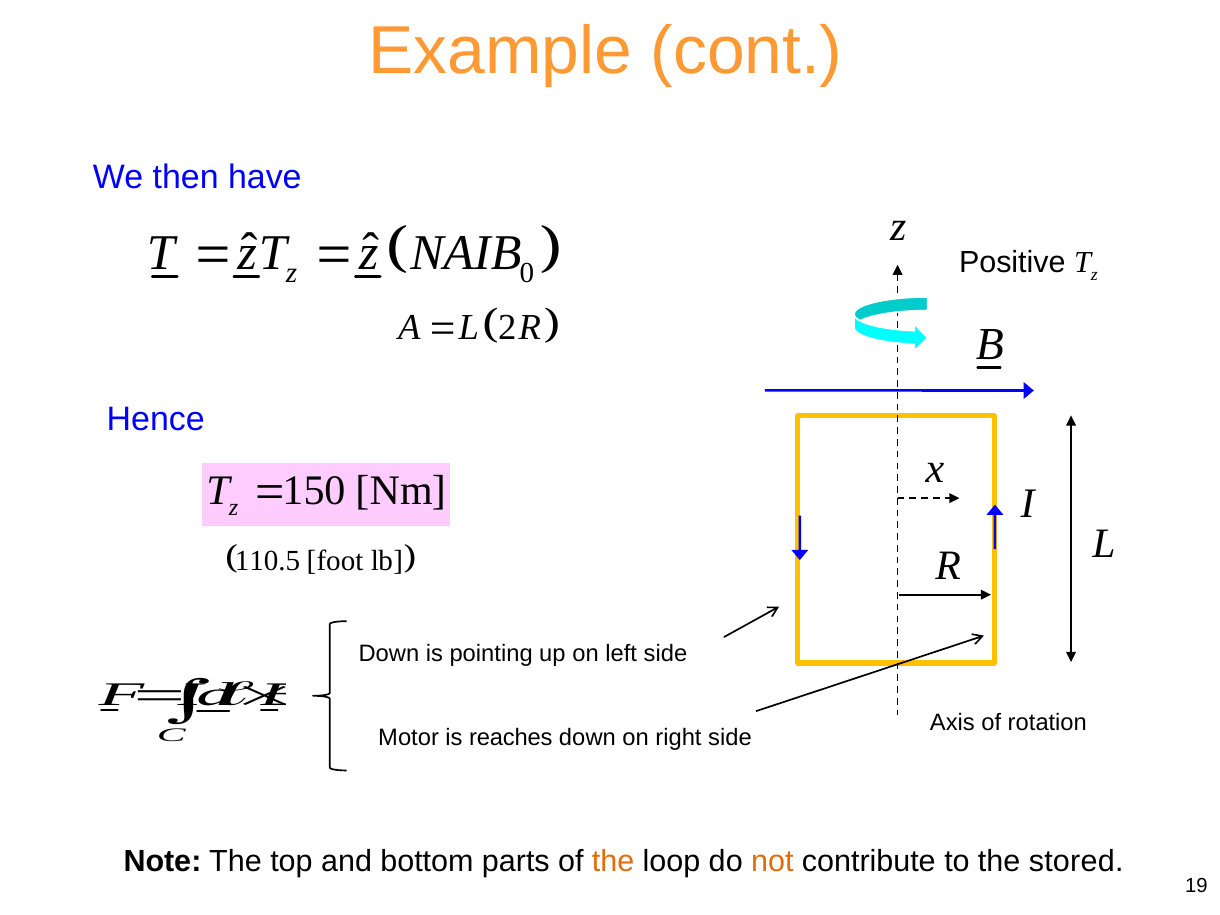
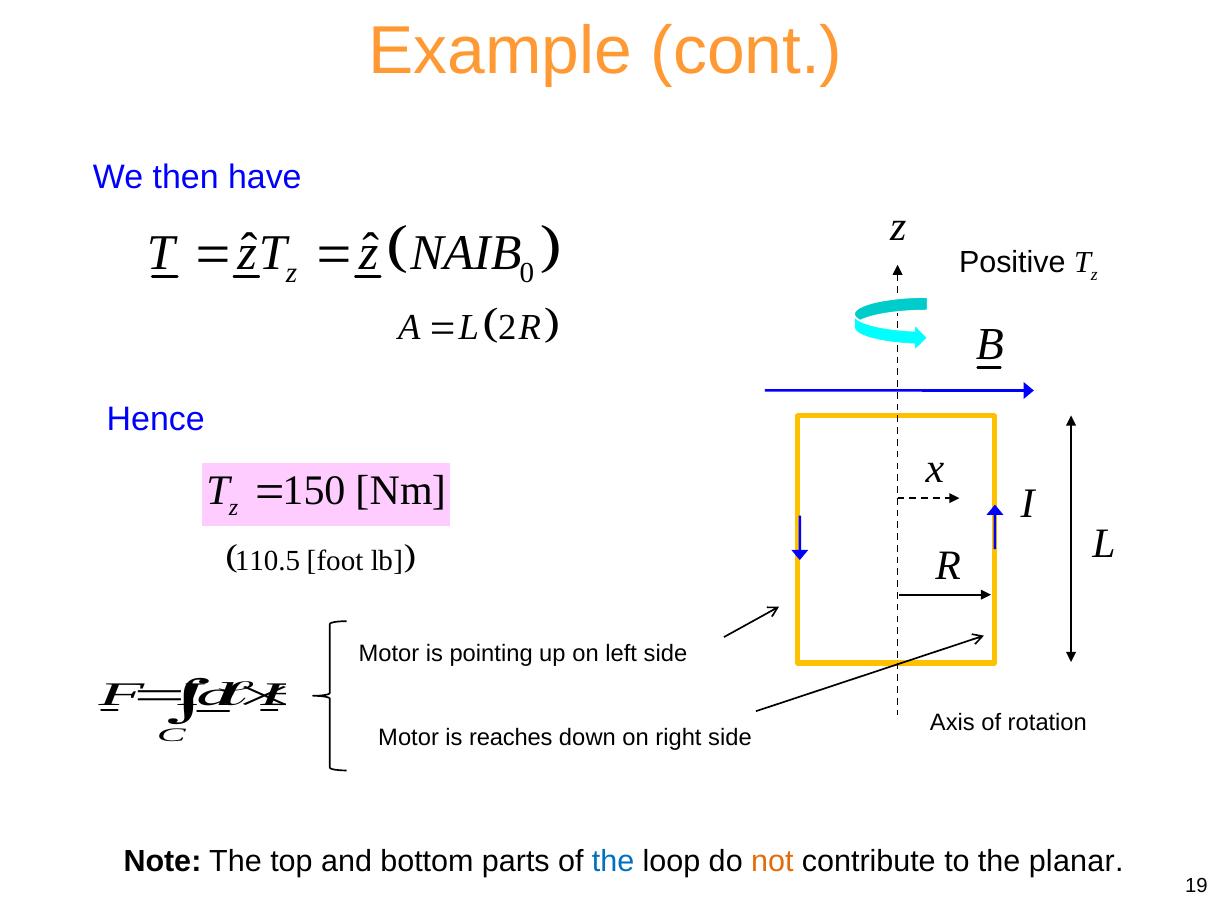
Down at (389, 653): Down -> Motor
the at (613, 861) colour: orange -> blue
stored: stored -> planar
